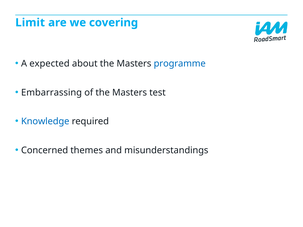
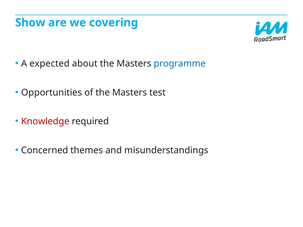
Limit: Limit -> Show
Embarrassing: Embarrassing -> Opportunities
Knowledge colour: blue -> red
